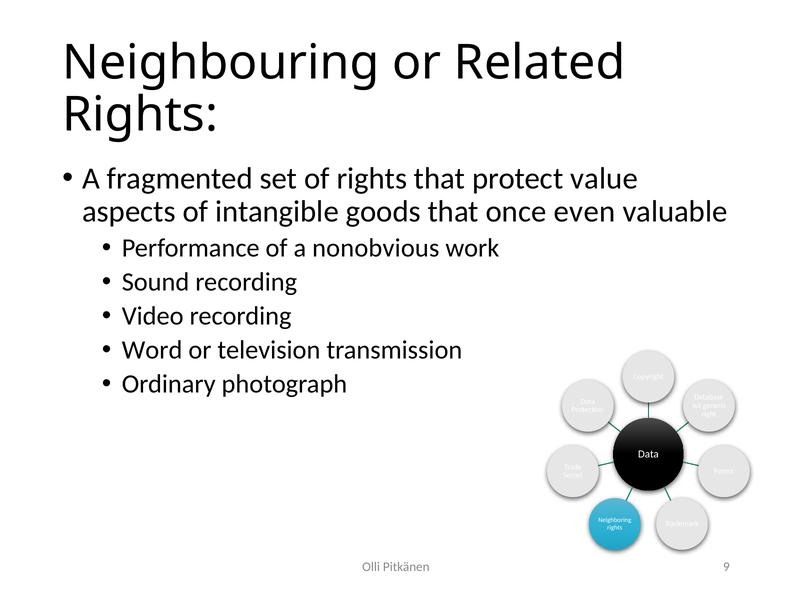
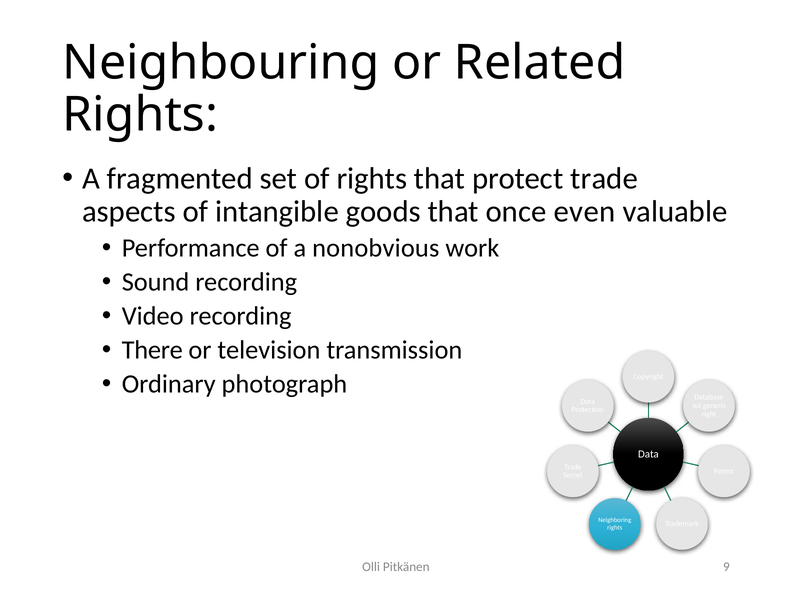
protect value: value -> trade
Word: Word -> There
